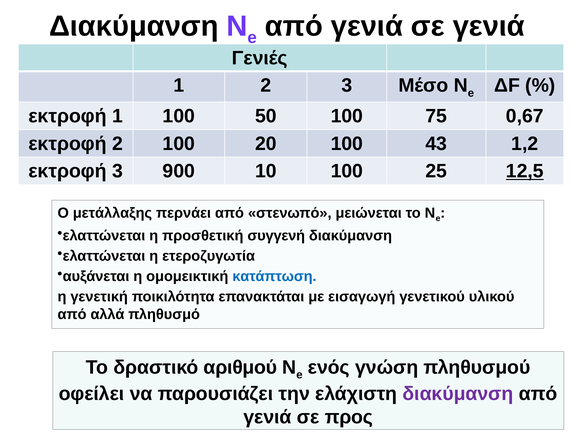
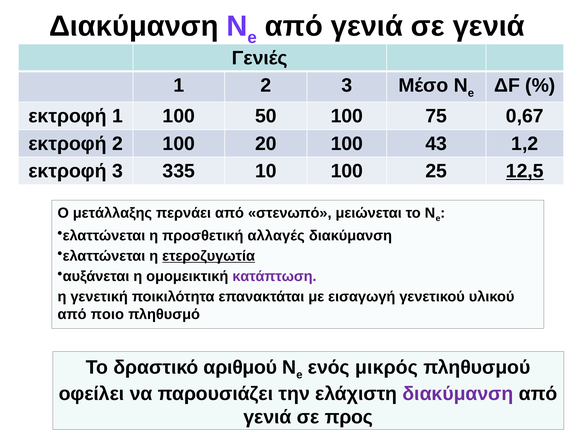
900: 900 -> 335
συγγενή: συγγενή -> αλλαγές
ετεροζυγωτία underline: none -> present
κατάπτωση colour: blue -> purple
αλλά: αλλά -> ποιο
γνώση: γνώση -> μικρός
